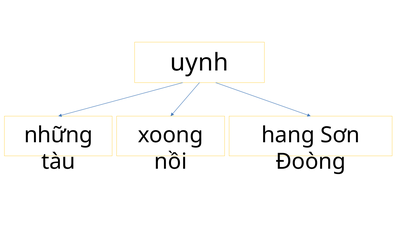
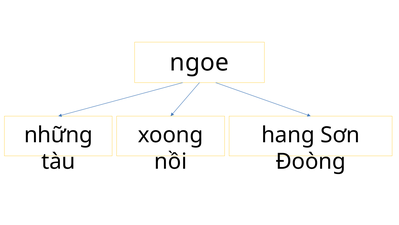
uynh: uynh -> ngoe
